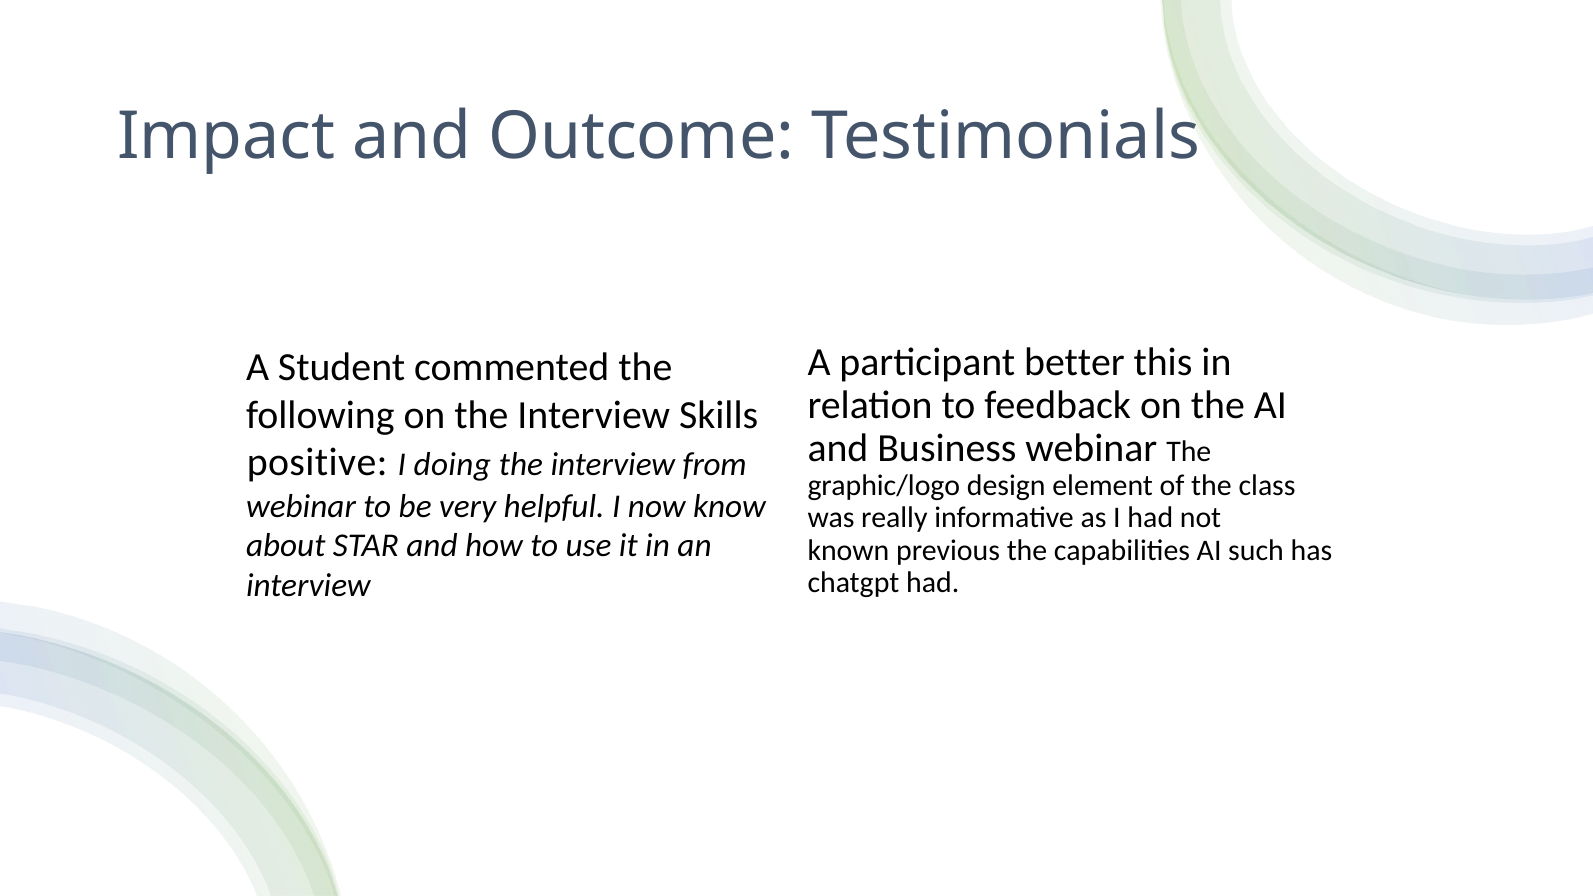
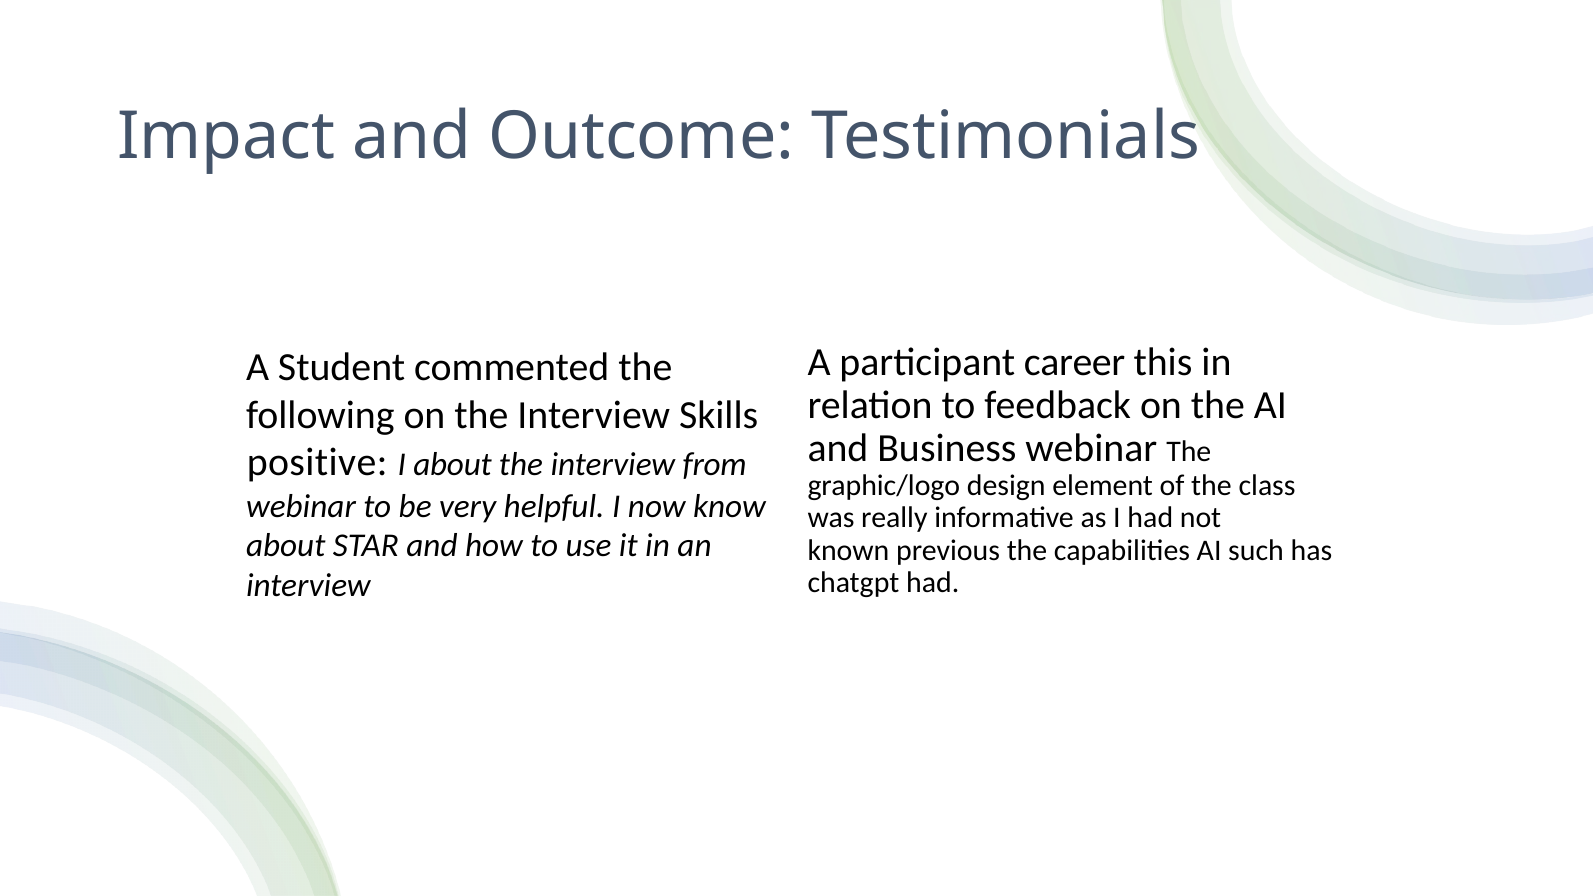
better: better -> career
I doing: doing -> about
